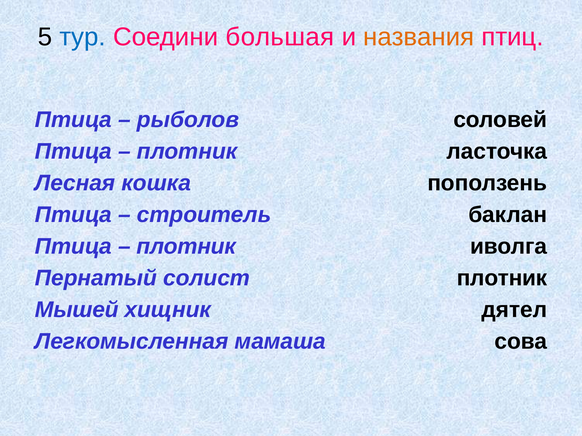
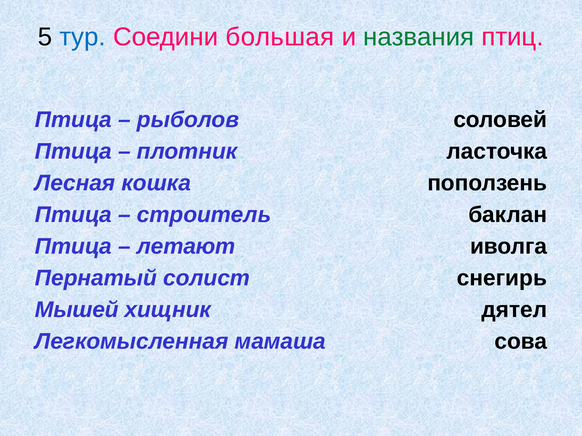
названия colour: orange -> green
плотник at (186, 247): плотник -> летают
плотник at (502, 278): плотник -> снегирь
